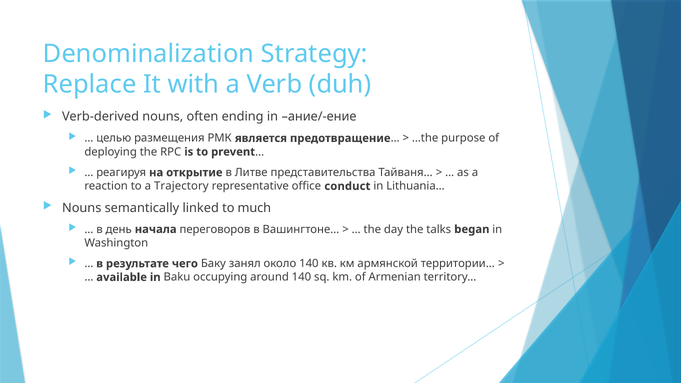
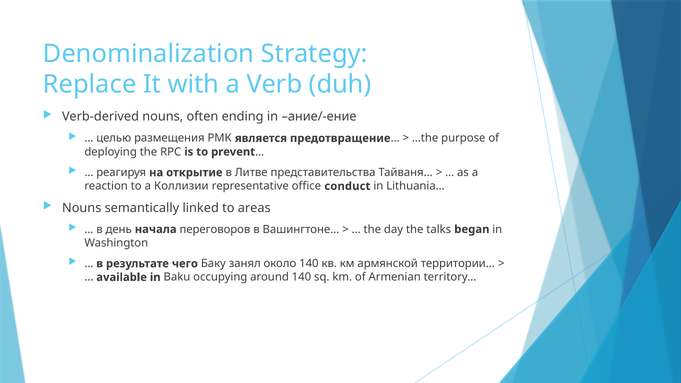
Trajectory: Trajectory -> Коллизии
much: much -> areas
